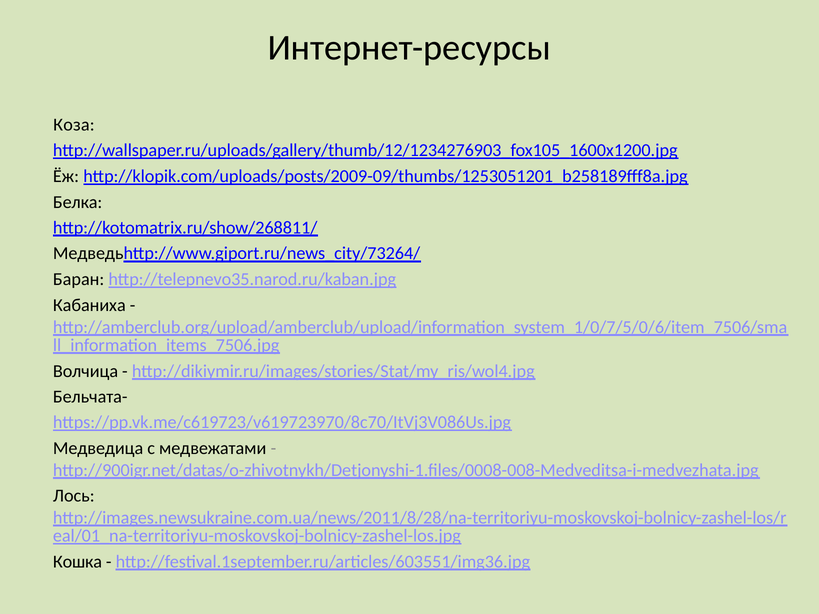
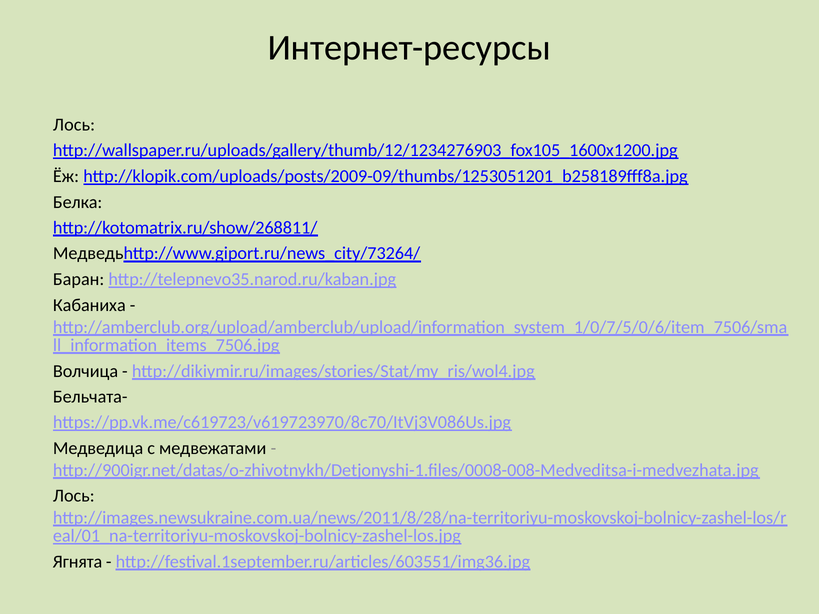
Коза at (74, 125): Коза -> Лось
Кошка: Кошка -> Ягнята
